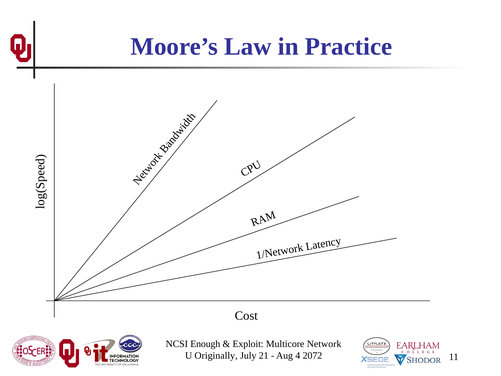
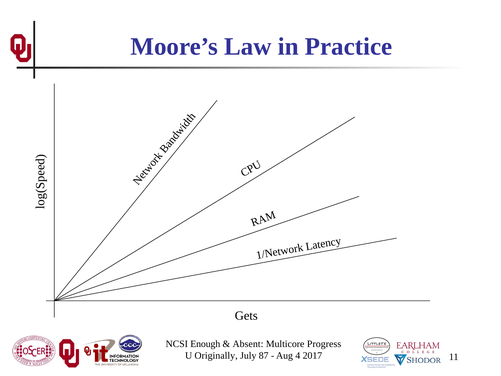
Cost: Cost -> Gets
Exploit: Exploit -> Absent
Network: Network -> Progress
21: 21 -> 87
2072: 2072 -> 2017
